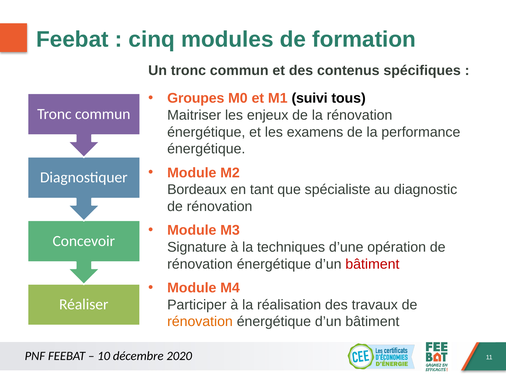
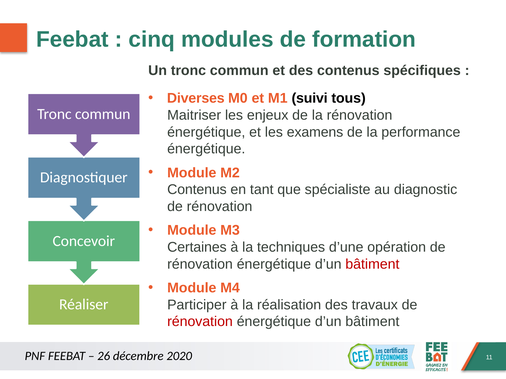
Groupes: Groupes -> Diverses
Bordeaux at (197, 190): Bordeaux -> Contenus
Signature: Signature -> Certaines
rénovation at (200, 322) colour: orange -> red
10: 10 -> 26
